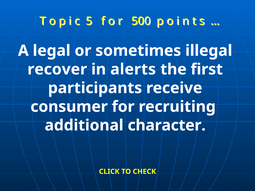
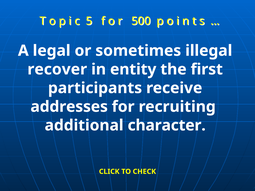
alerts: alerts -> entity
consumer: consumer -> addresses
